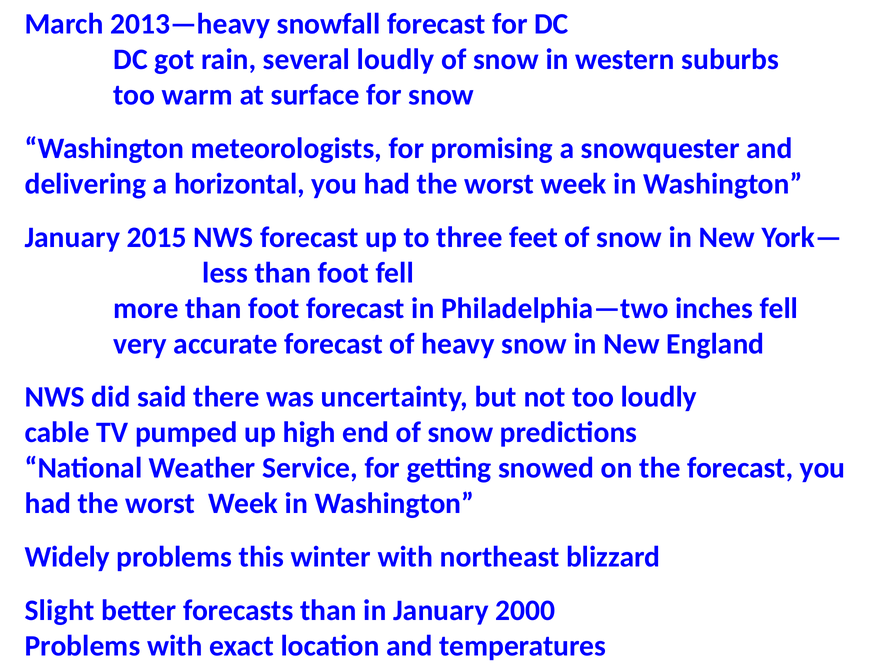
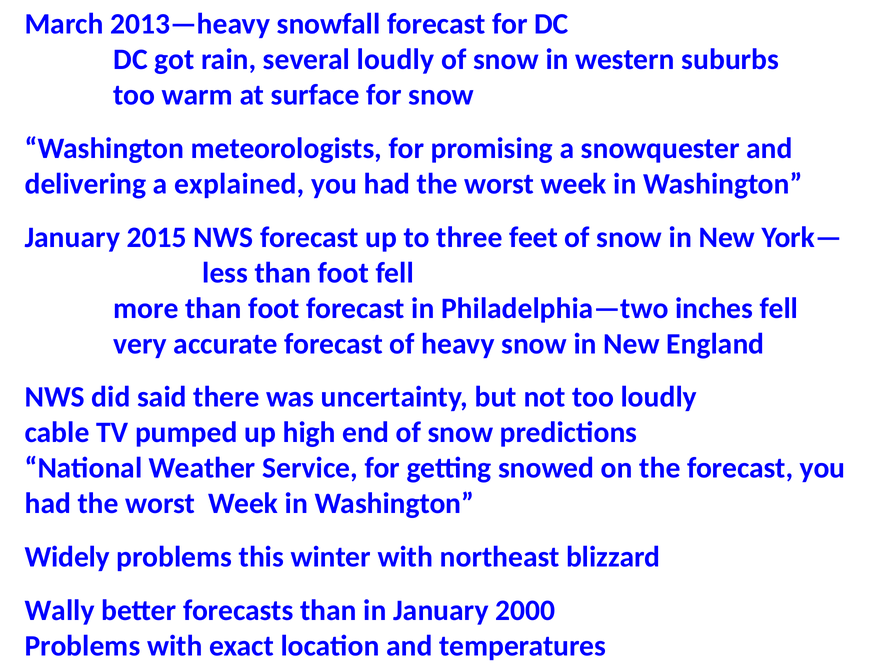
horizontal: horizontal -> explained
Slight: Slight -> Wally
